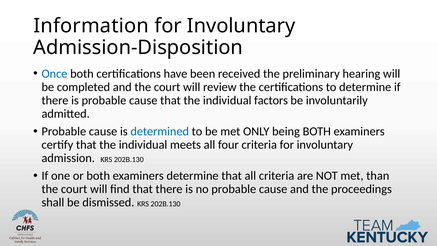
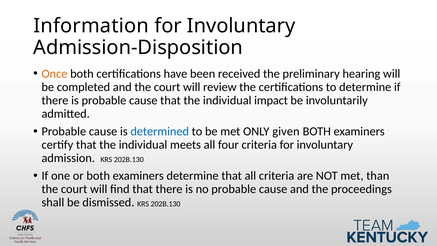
Once colour: blue -> orange
factors: factors -> impact
being: being -> given
